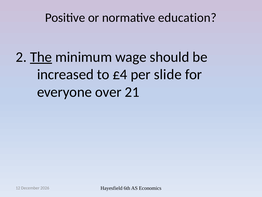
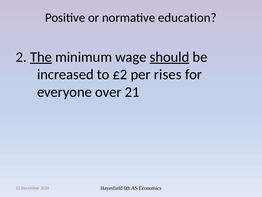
should underline: none -> present
£4: £4 -> £2
slide: slide -> rises
